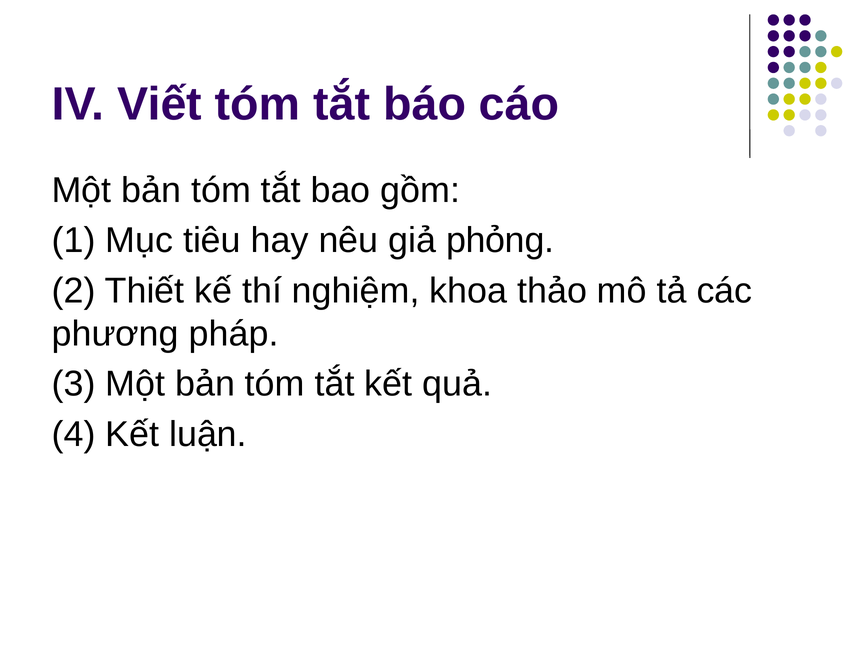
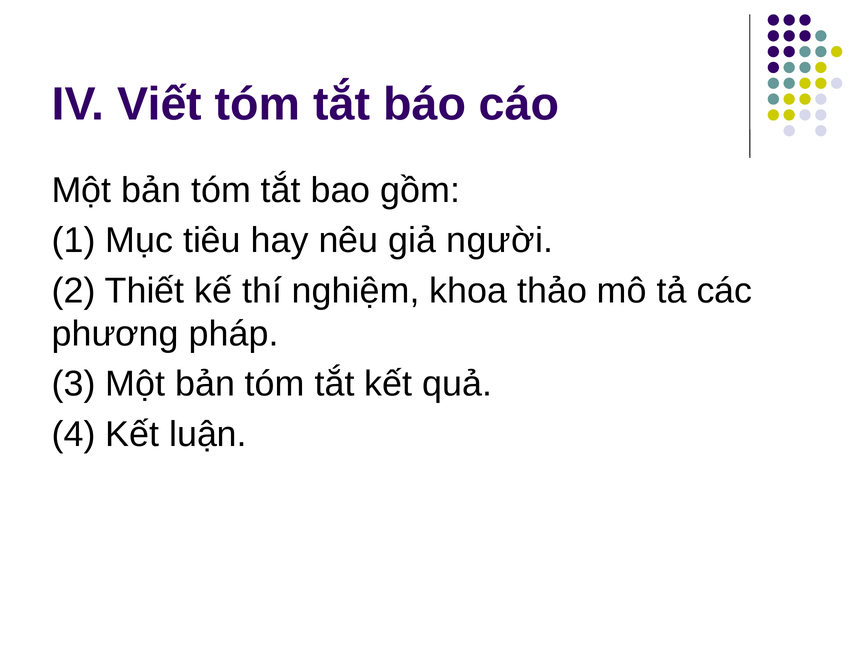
phỏng: phỏng -> người
